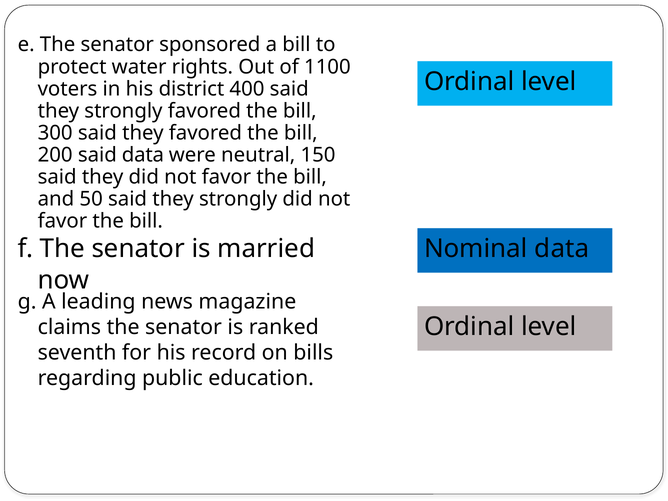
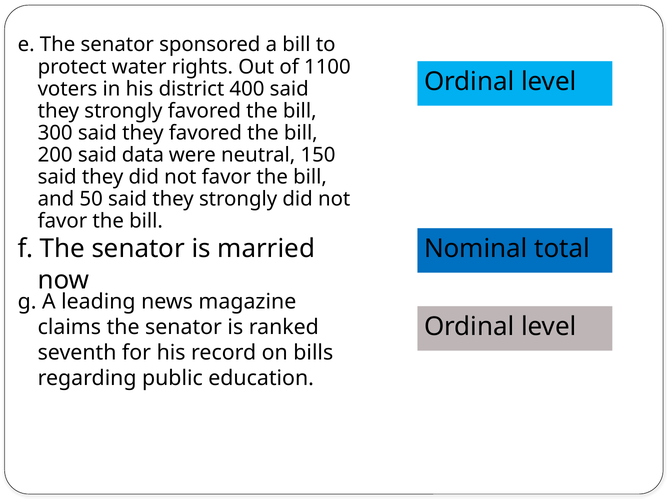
Nominal data: data -> total
